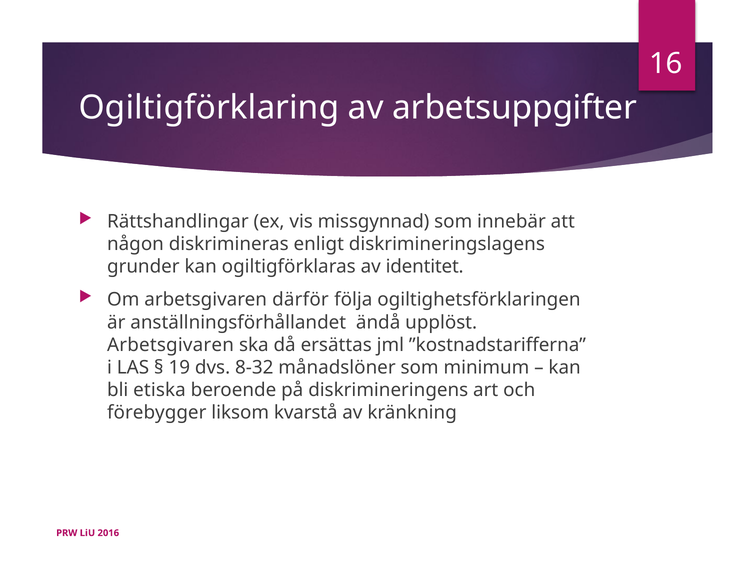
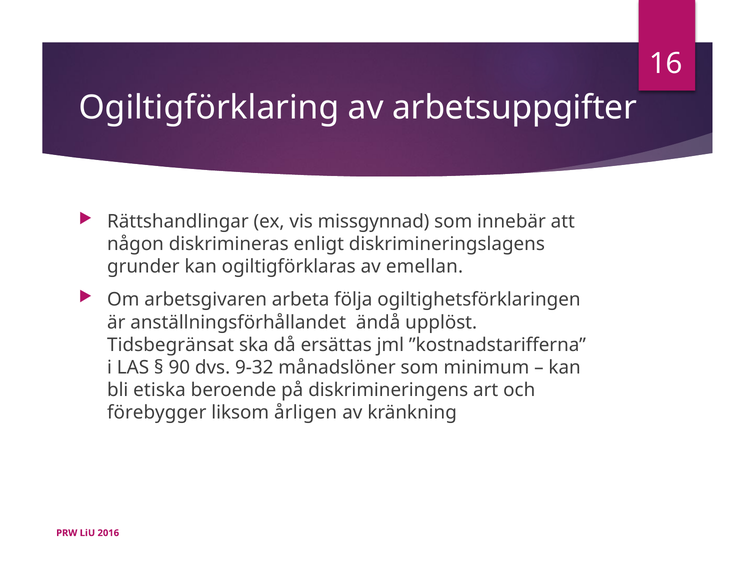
identitet: identitet -> emellan
därför: därför -> arbeta
Arbetsgivaren at (171, 345): Arbetsgivaren -> Tidsbegränsat
19: 19 -> 90
8-32: 8-32 -> 9-32
kvarstå: kvarstå -> årligen
